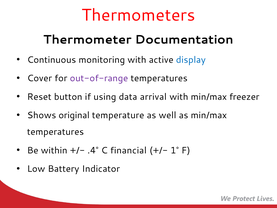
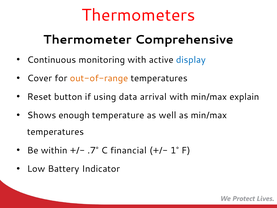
Documentation: Documentation -> Comprehensive
out-of-range colour: purple -> orange
freezer: freezer -> explain
original: original -> enough
.4°: .4° -> .7°
